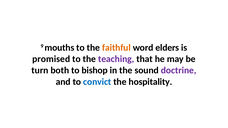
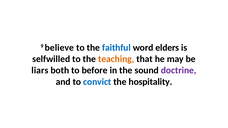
mouths: mouths -> believe
faithful colour: orange -> blue
promised: promised -> selfwilled
teaching colour: purple -> orange
turn: turn -> liars
bishop: bishop -> before
